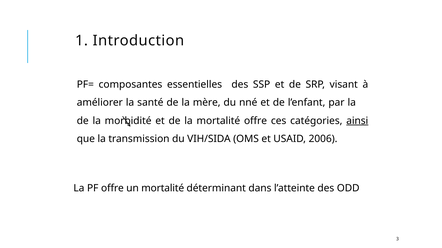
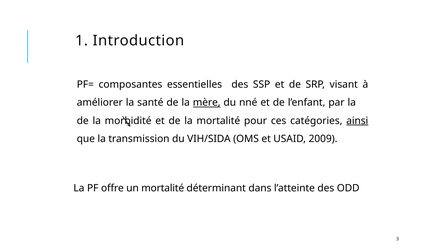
mère underline: none -> present
mortalité offre: offre -> pour
2006: 2006 -> 2009
